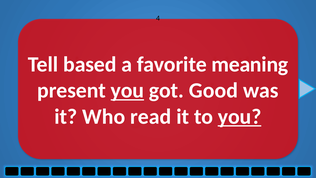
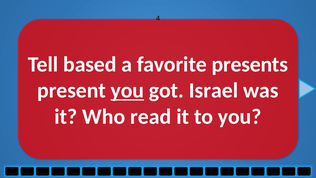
meaning: meaning -> presents
Good: Good -> Israel
you at (240, 116) underline: present -> none
